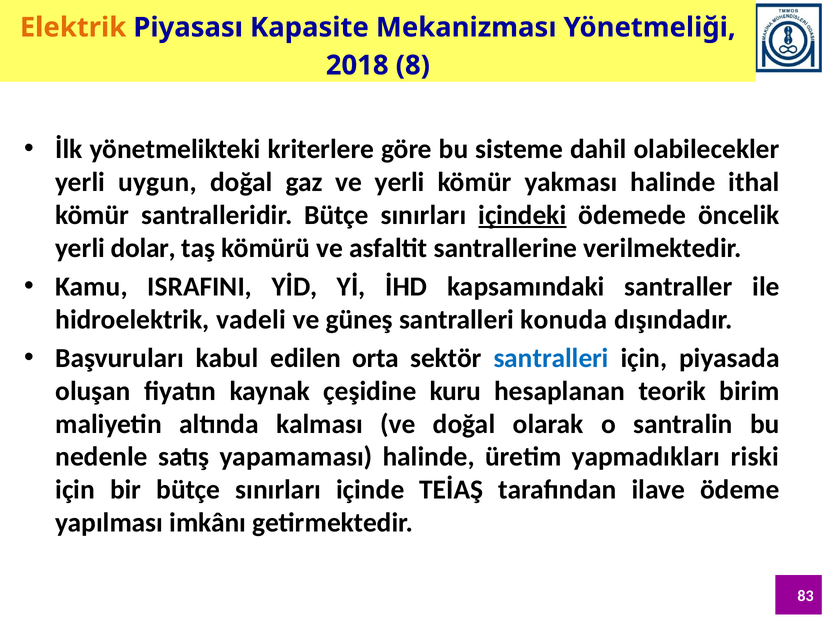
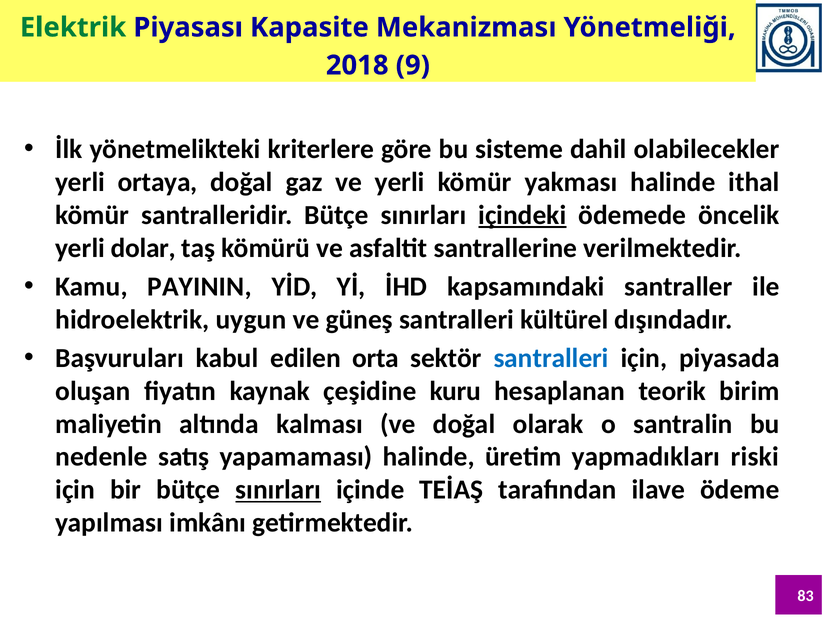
Elektrik colour: orange -> green
8: 8 -> 9
uygun: uygun -> ortaya
ISRAFINI: ISRAFINI -> PAYININ
vadeli: vadeli -> uygun
konuda: konuda -> kültürel
sınırları at (278, 490) underline: none -> present
